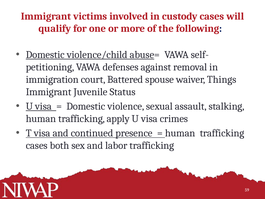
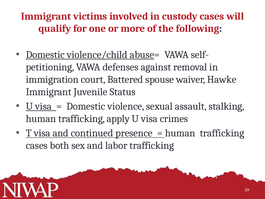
Things: Things -> Hawke
